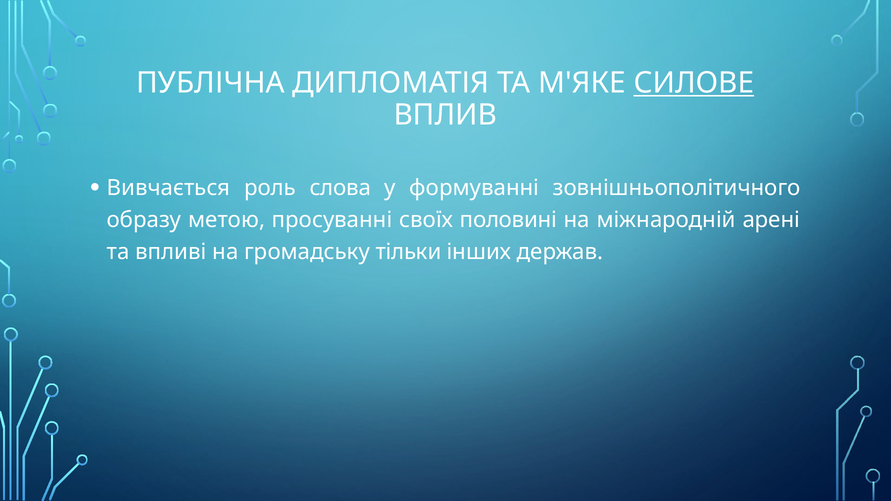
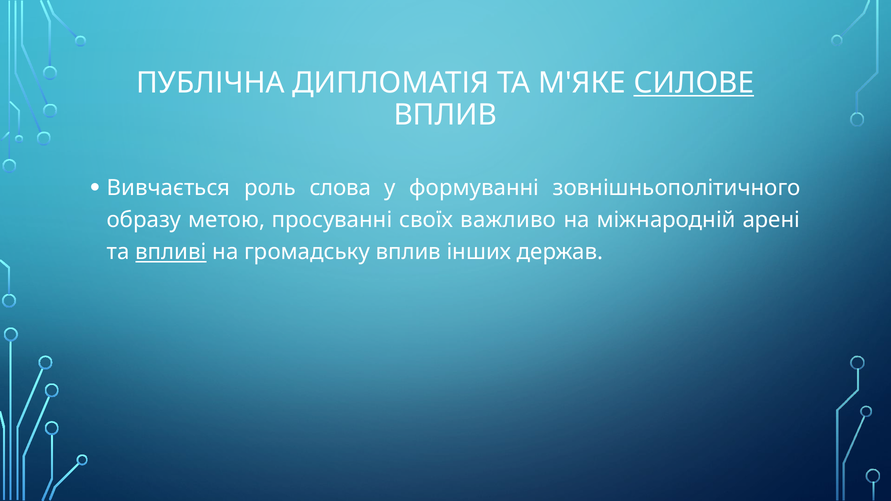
половині: половині -> важливо
впливі underline: none -> present
громадську тільки: тільки -> вплив
